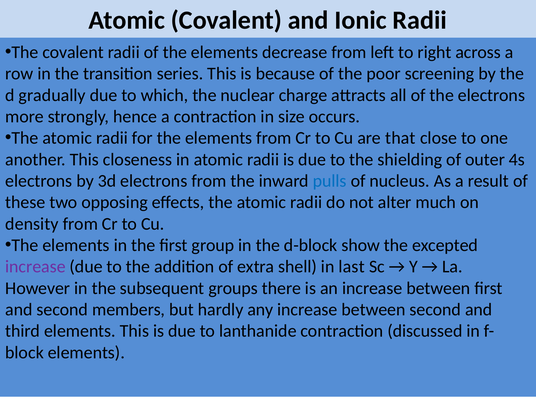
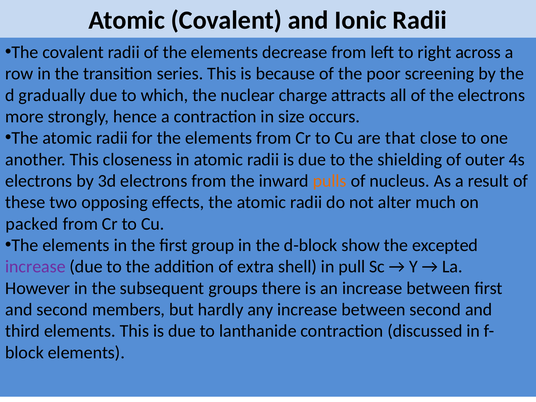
pulls colour: blue -> orange
density: density -> packed
last: last -> pull
